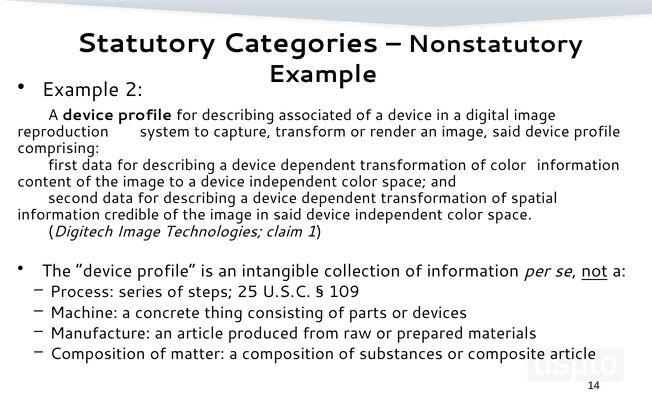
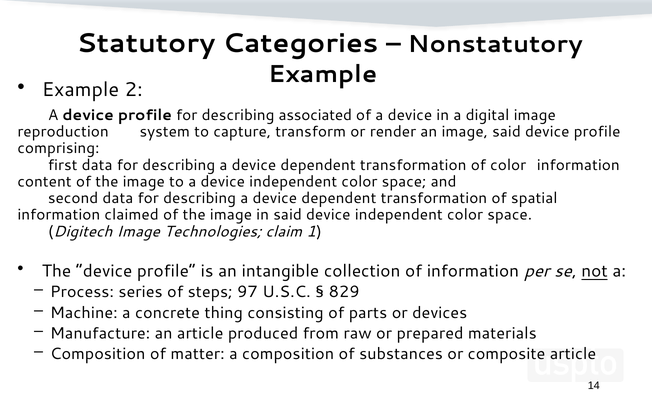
credible: credible -> claimed
25: 25 -> 97
109: 109 -> 829
